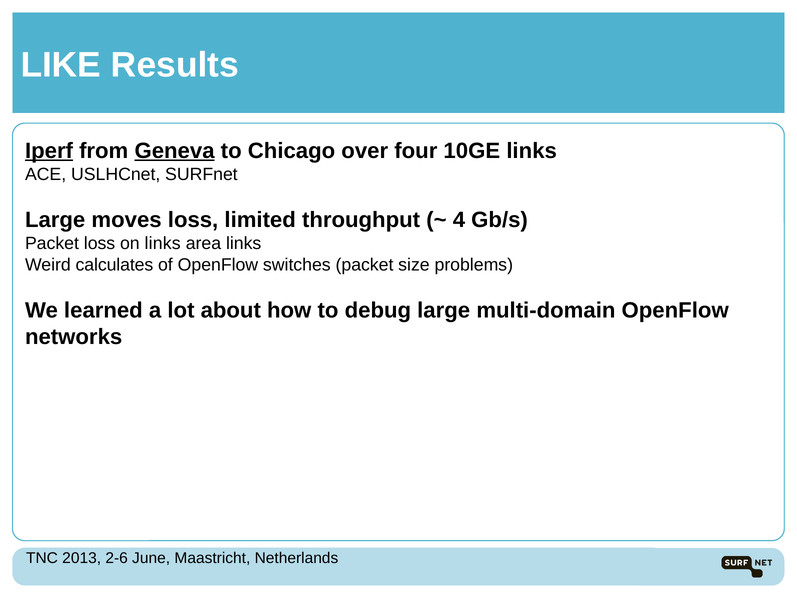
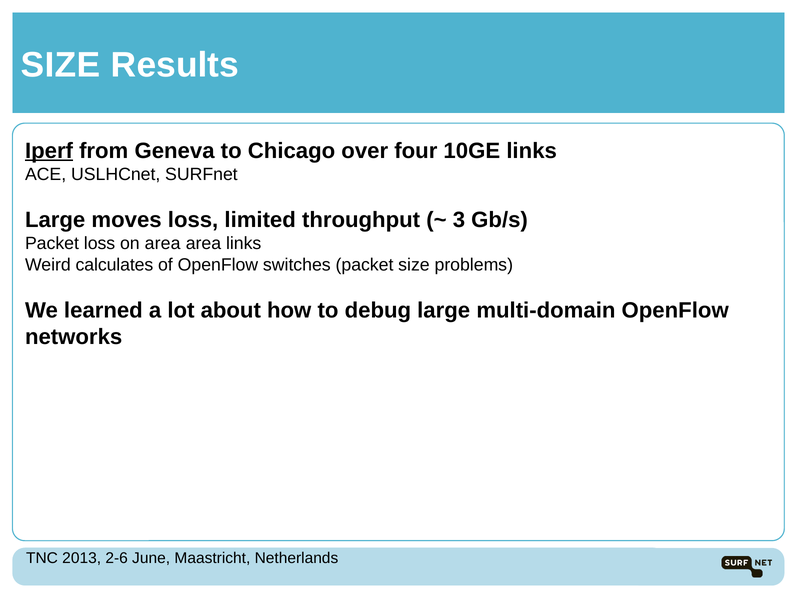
LIKE at (61, 65): LIKE -> SIZE
Geneva underline: present -> none
4: 4 -> 3
on links: links -> area
